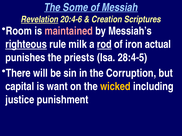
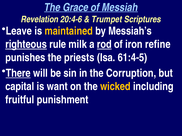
Some: Some -> Grace
Revelation underline: present -> none
Creation: Creation -> Trumpet
Room: Room -> Leave
maintained colour: pink -> yellow
actual: actual -> refine
28:4-5: 28:4-5 -> 61:4-5
There underline: none -> present
justice: justice -> fruitful
